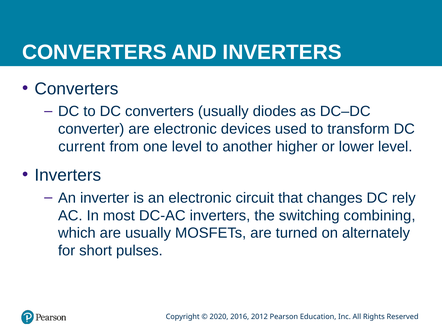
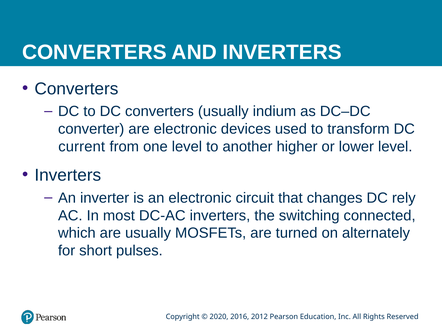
diodes: diodes -> indium
combining: combining -> connected
